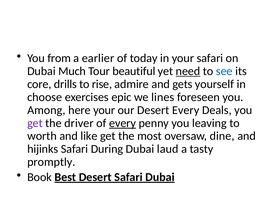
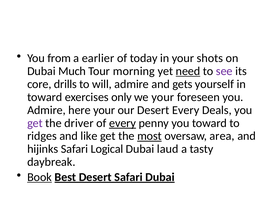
your safari: safari -> shots
beautiful: beautiful -> morning
see colour: blue -> purple
rise: rise -> will
choose at (45, 97): choose -> toward
epic: epic -> only
we lines: lines -> your
Among at (46, 110): Among -> Admire
you leaving: leaving -> toward
worth: worth -> ridges
most underline: none -> present
dine: dine -> area
During: During -> Logical
promptly: promptly -> daybreak
Book underline: none -> present
